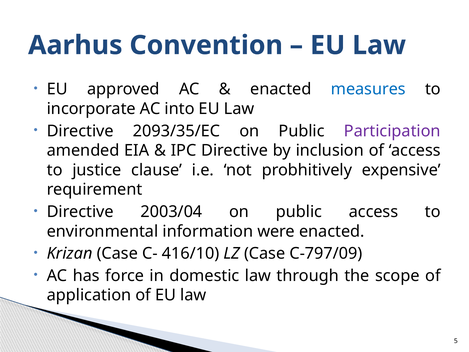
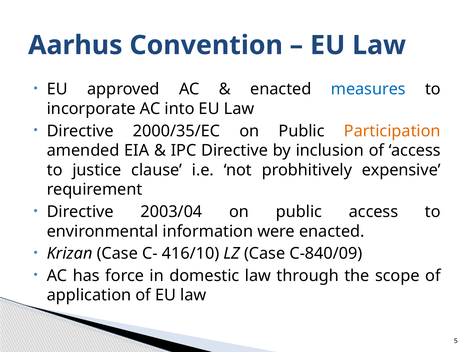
2093/35/EC: 2093/35/EC -> 2000/35/EC
Participation colour: purple -> orange
C-797/09: C-797/09 -> C-840/09
